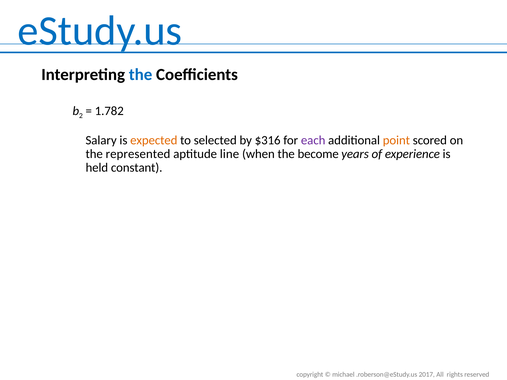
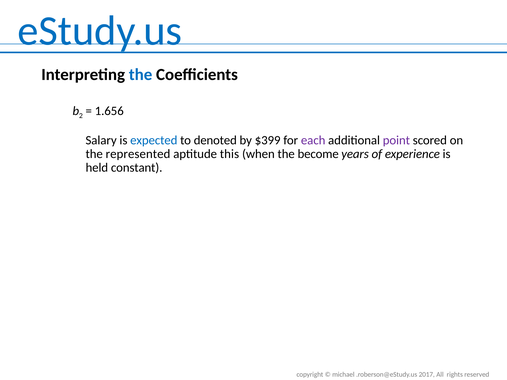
1.782: 1.782 -> 1.656
expected colour: orange -> blue
selected: selected -> denoted
$316: $316 -> $399
point colour: orange -> purple
line: line -> this
